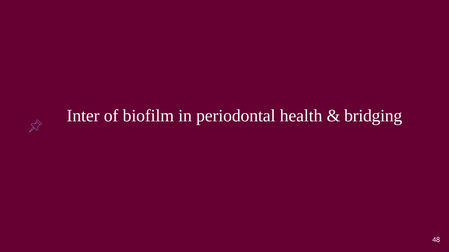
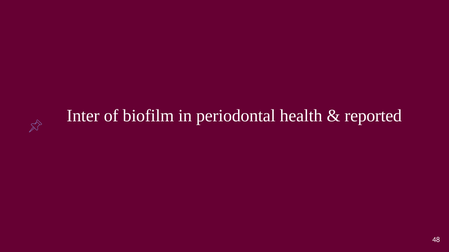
bridging: bridging -> reported
